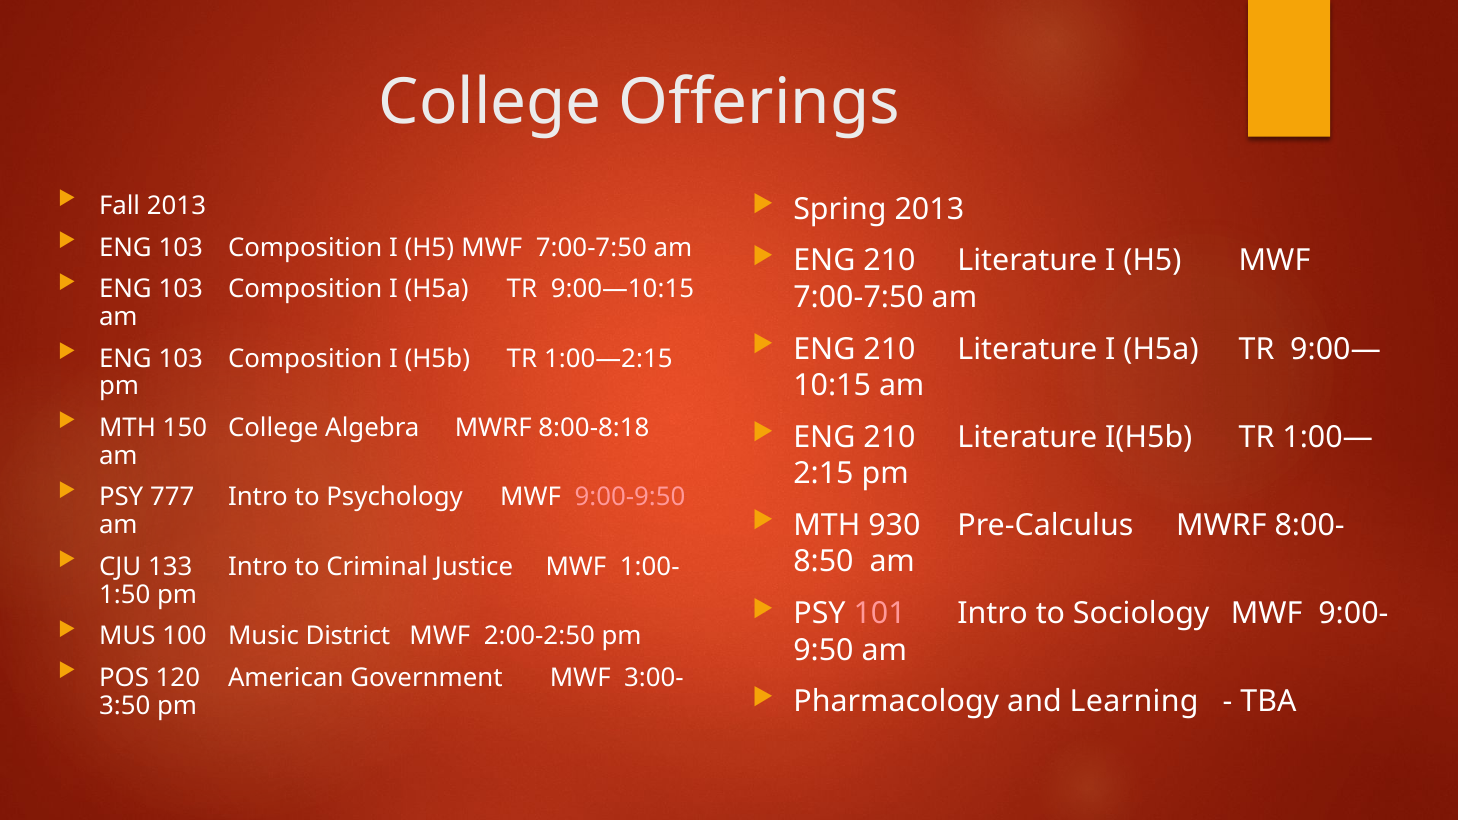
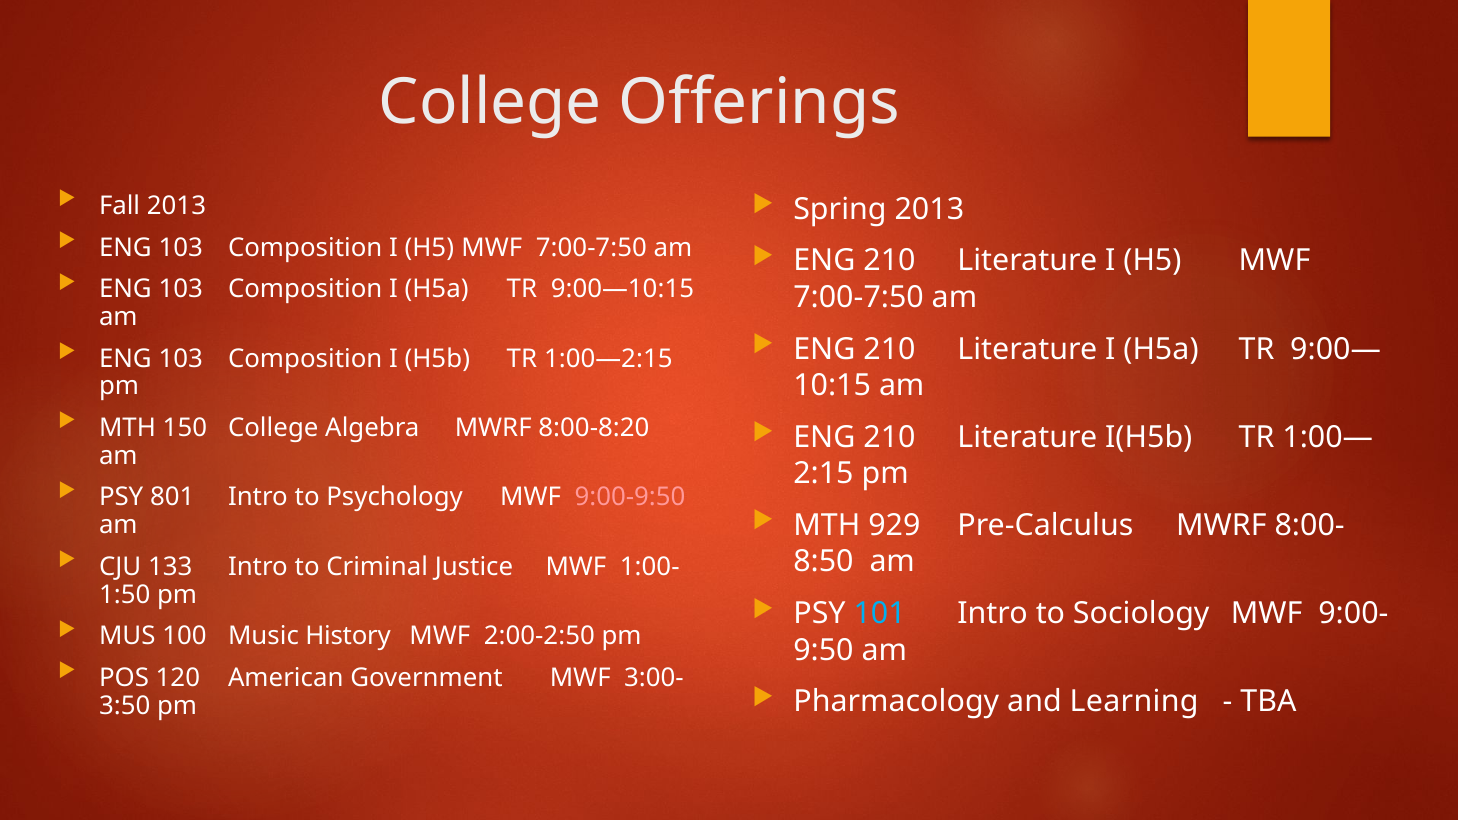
8:00-8:18: 8:00-8:18 -> 8:00-8:20
777: 777 -> 801
930: 930 -> 929
101 colour: pink -> light blue
District: District -> History
